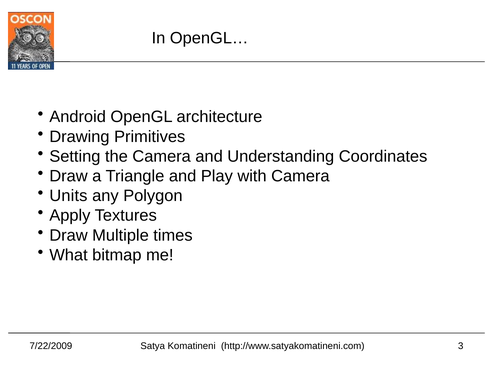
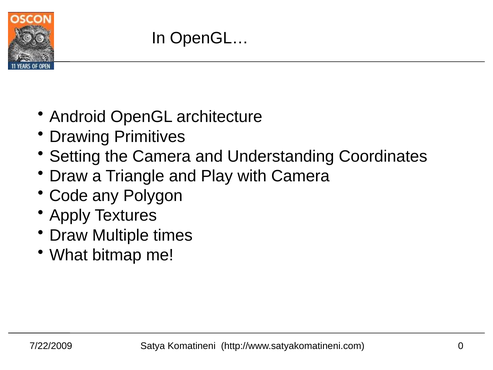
Units: Units -> Code
3: 3 -> 0
